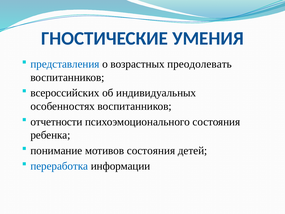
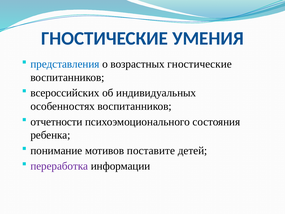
возрастных преодолевать: преодолевать -> гностические
мотивов состояния: состояния -> поставите
переработка colour: blue -> purple
